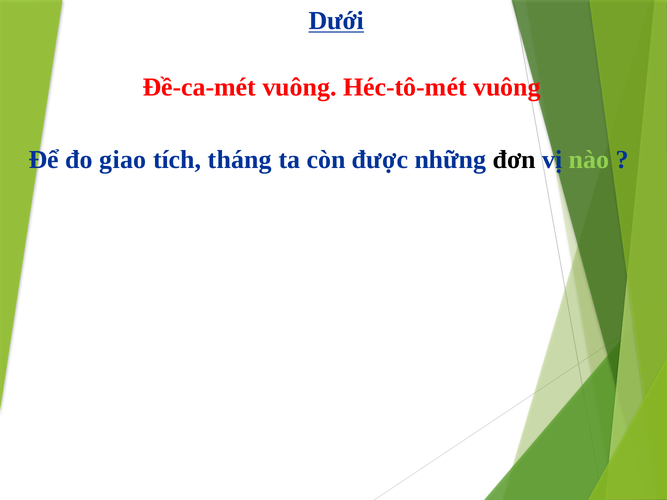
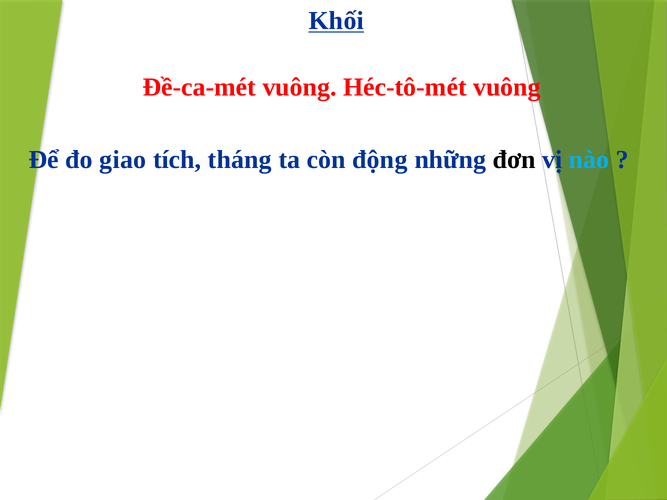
Dưới: Dưới -> Khối
được: được -> động
nào colour: light green -> light blue
